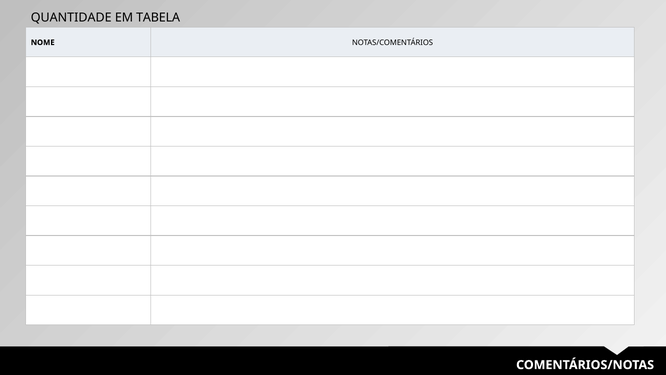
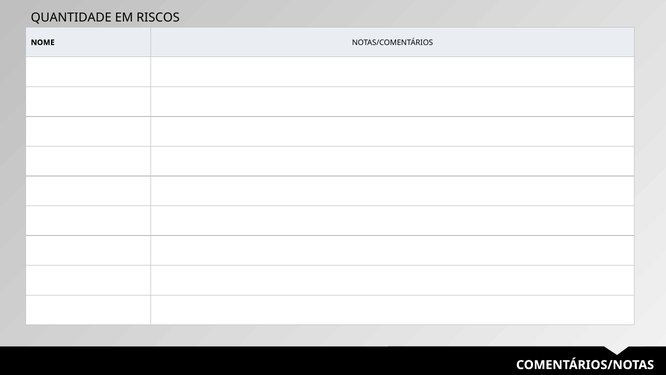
TABELA: TABELA -> RISCOS
